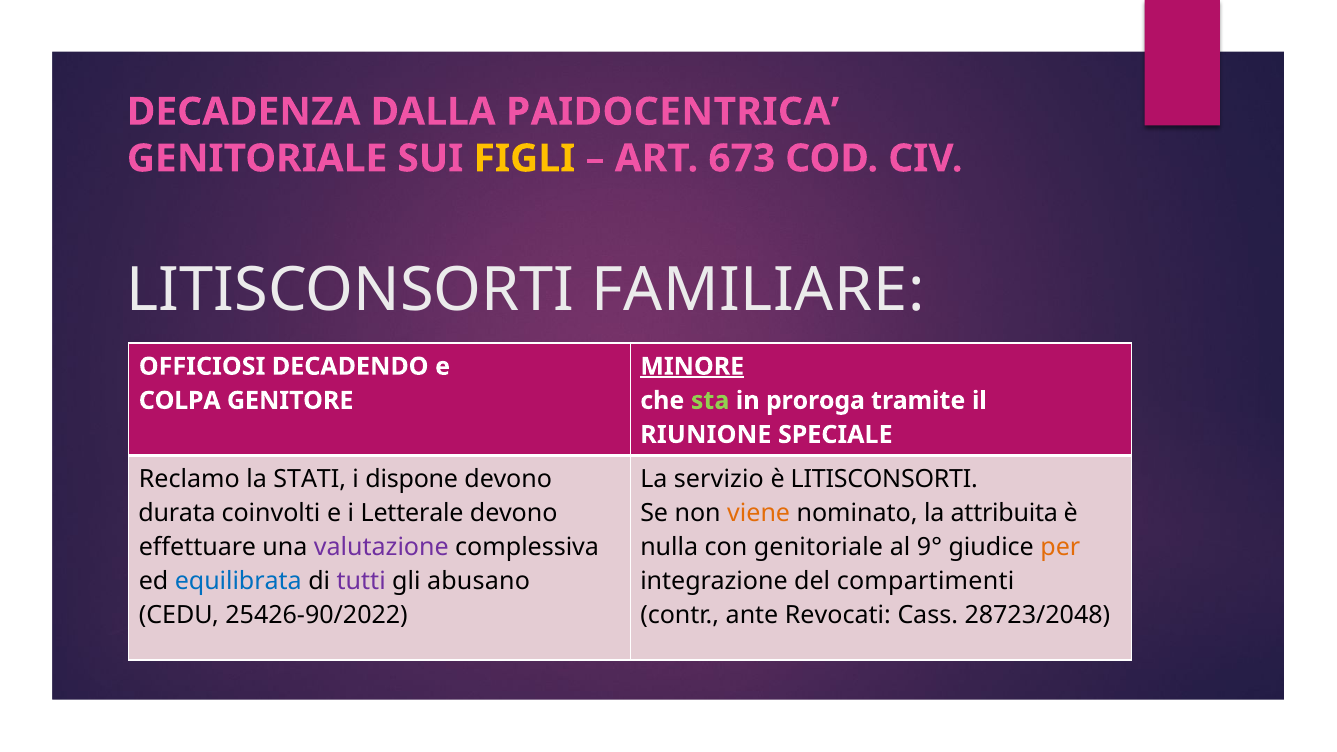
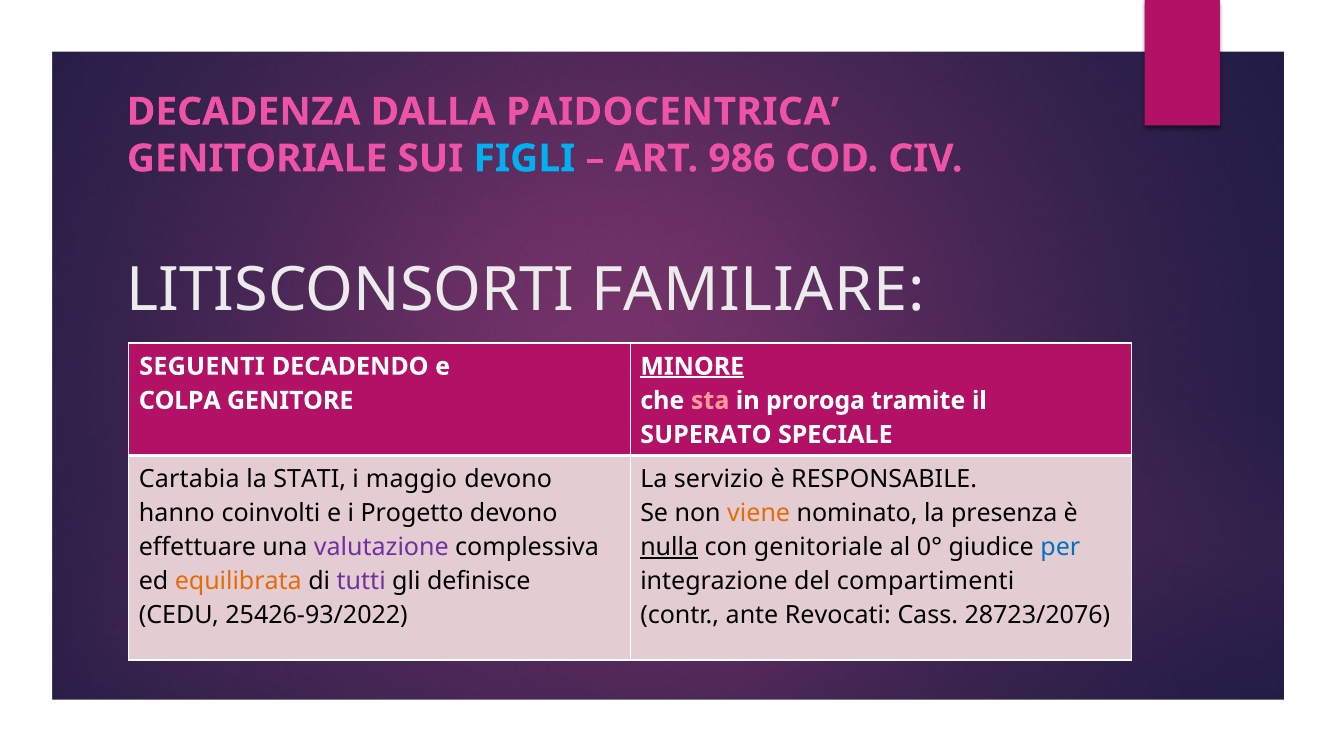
FIGLI colour: yellow -> light blue
673: 673 -> 986
OFFICIOSI: OFFICIOSI -> SEGUENTI
sta colour: light green -> pink
RIUNIONE: RIUNIONE -> SUPERATO
Reclamo: Reclamo -> Cartabia
dispone: dispone -> maggio
è LITISCONSORTI: LITISCONSORTI -> RESPONSABILE
durata: durata -> hanno
Letterale: Letterale -> Progetto
attribuita: attribuita -> presenza
nulla underline: none -> present
9°: 9° -> 0°
per colour: orange -> blue
equilibrata colour: blue -> orange
abusano: abusano -> definisce
25426-90/2022: 25426-90/2022 -> 25426-93/2022
28723/2048: 28723/2048 -> 28723/2076
